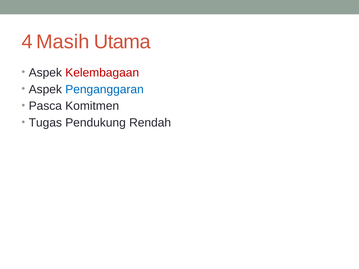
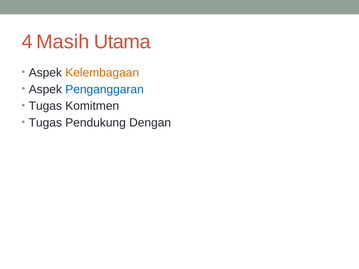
Kelembagaan colour: red -> orange
Pasca at (45, 106): Pasca -> Tugas
Rendah: Rendah -> Dengan
